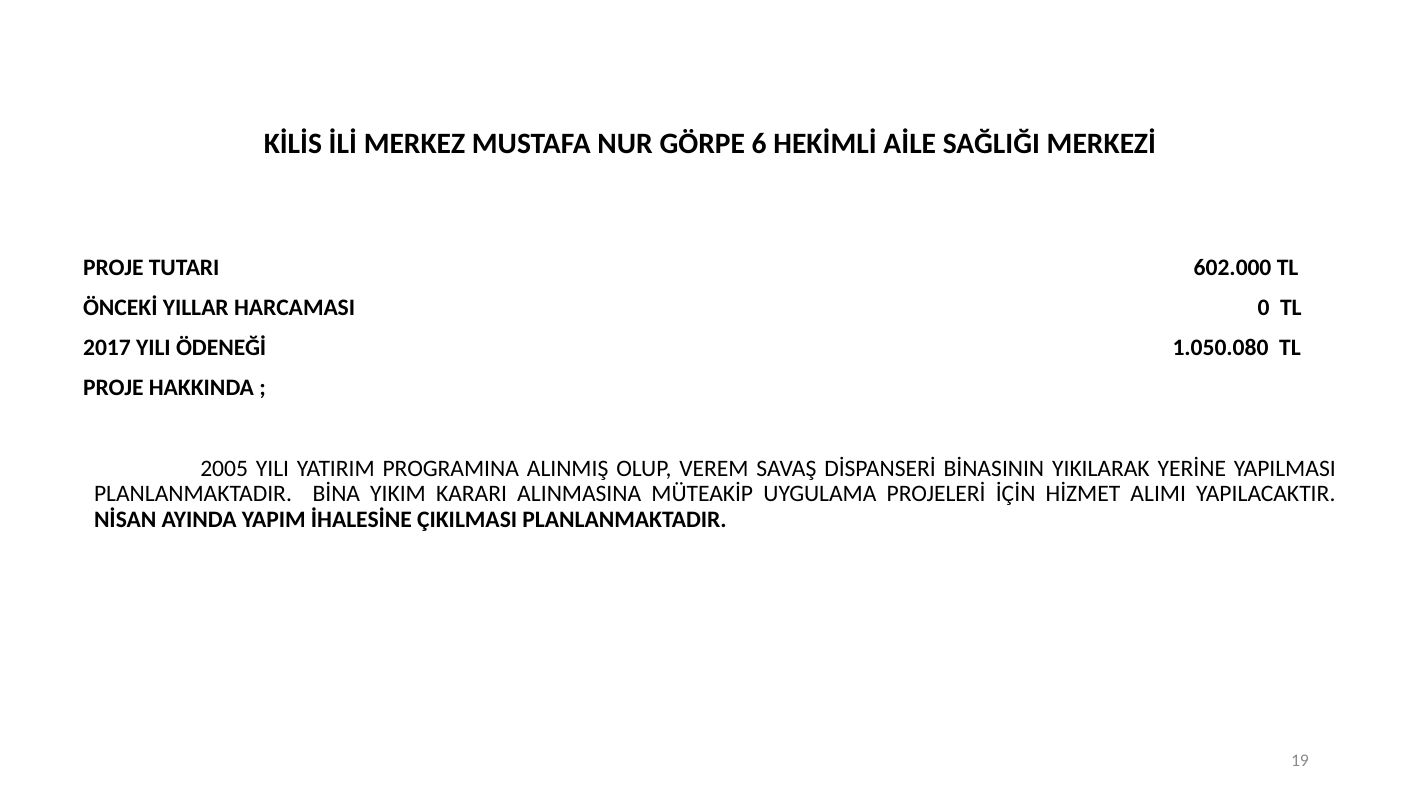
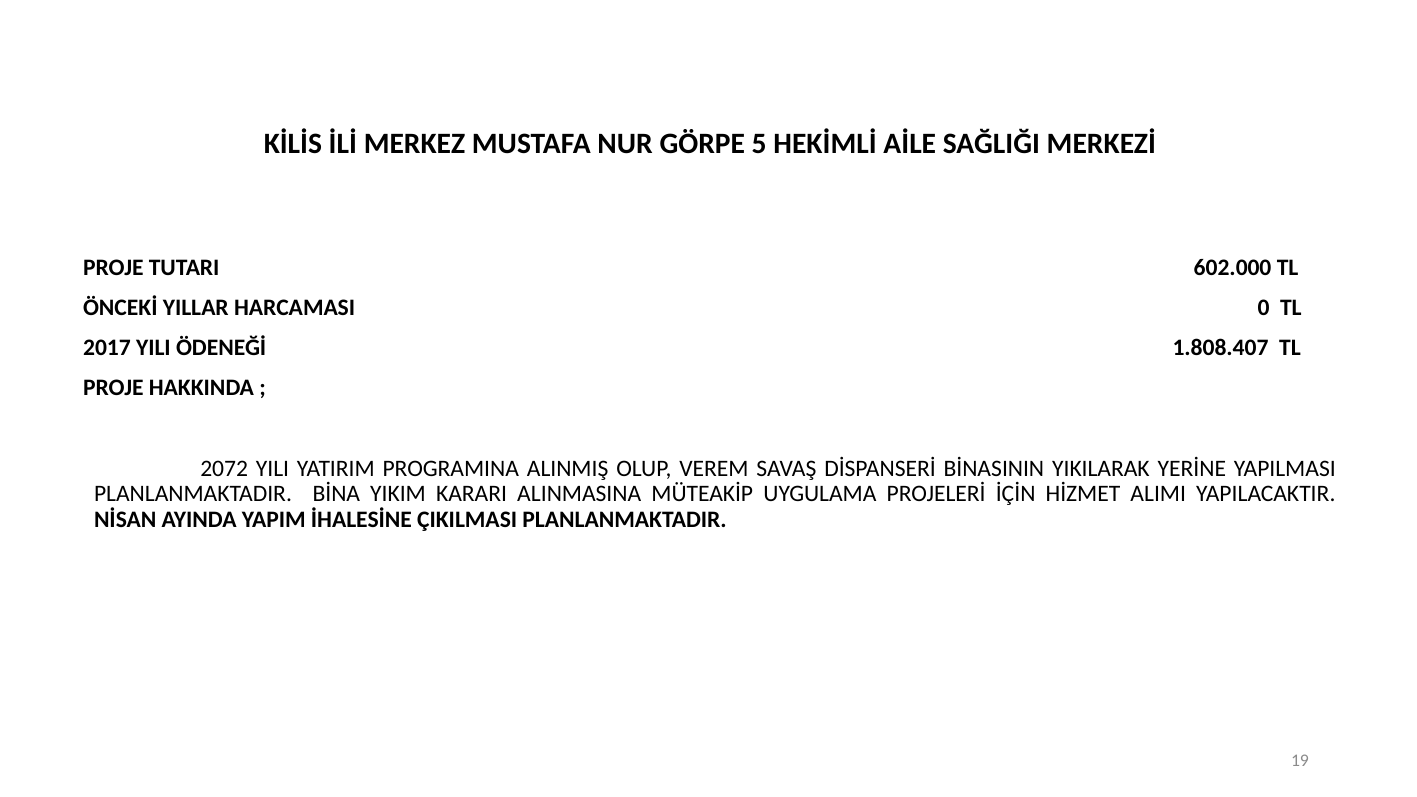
6: 6 -> 5
1.050.080: 1.050.080 -> 1.808.407
2005: 2005 -> 2072
